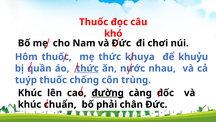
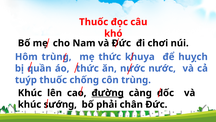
Hôm thuốc: thuốc -> trùng
khuỷu: khuỷu -> huỵch
thức at (87, 68) underline: present -> none
nước nhau: nhau -> nước
chuẩn: chuẩn -> sướng
